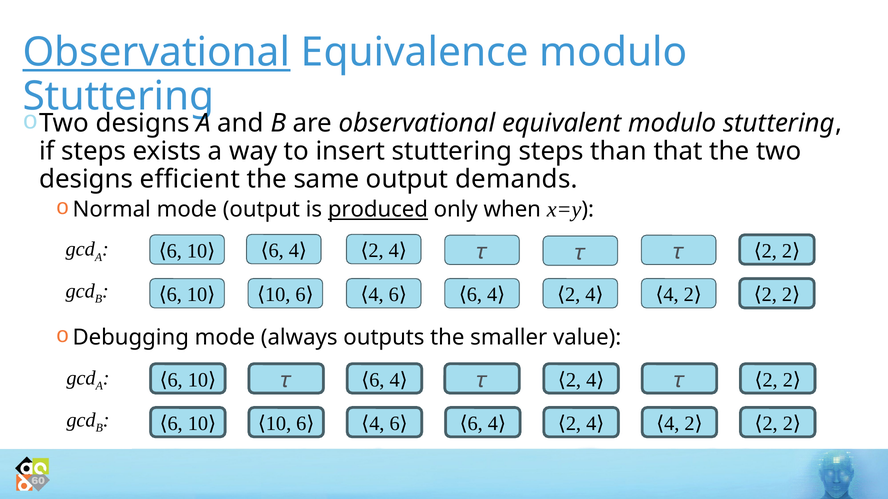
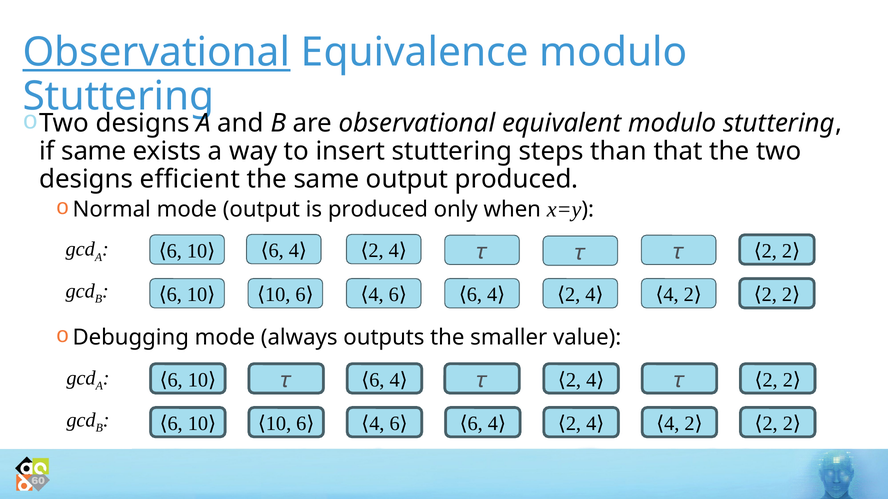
if steps: steps -> same
output demands: demands -> produced
produced at (378, 210) underline: present -> none
